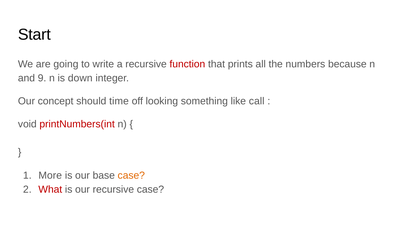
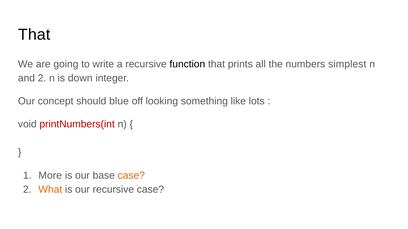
Start at (34, 35): Start -> That
function colour: red -> black
because: because -> simplest
and 9: 9 -> 2
time: time -> blue
call: call -> lots
What colour: red -> orange
